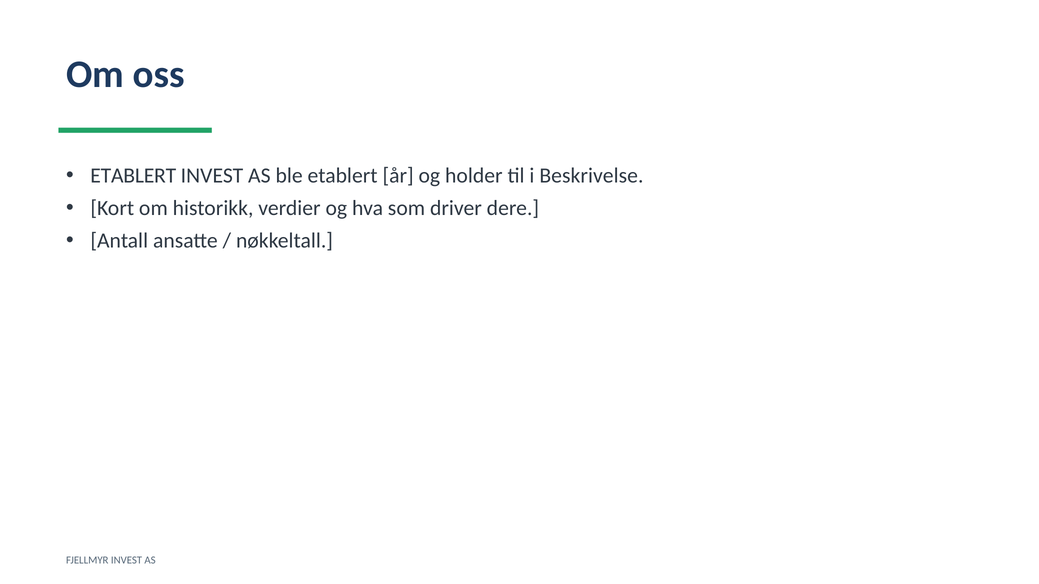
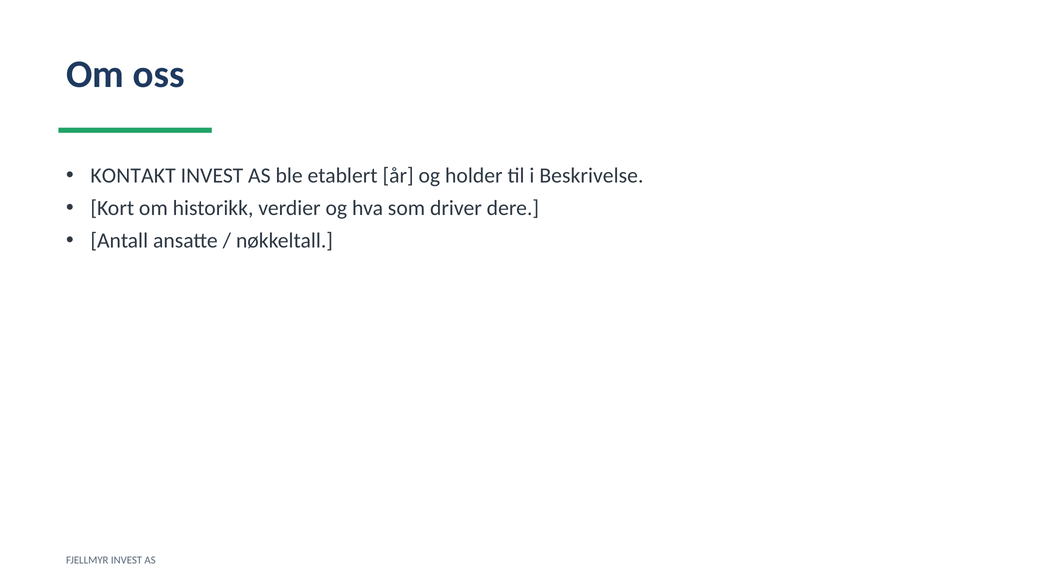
ETABLERT at (133, 176): ETABLERT -> KONTAKT
